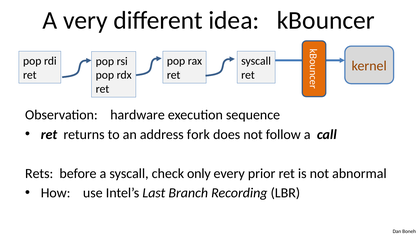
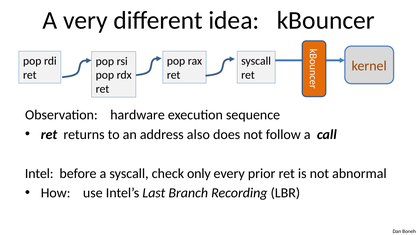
fork: fork -> also
Rets: Rets -> Intel
